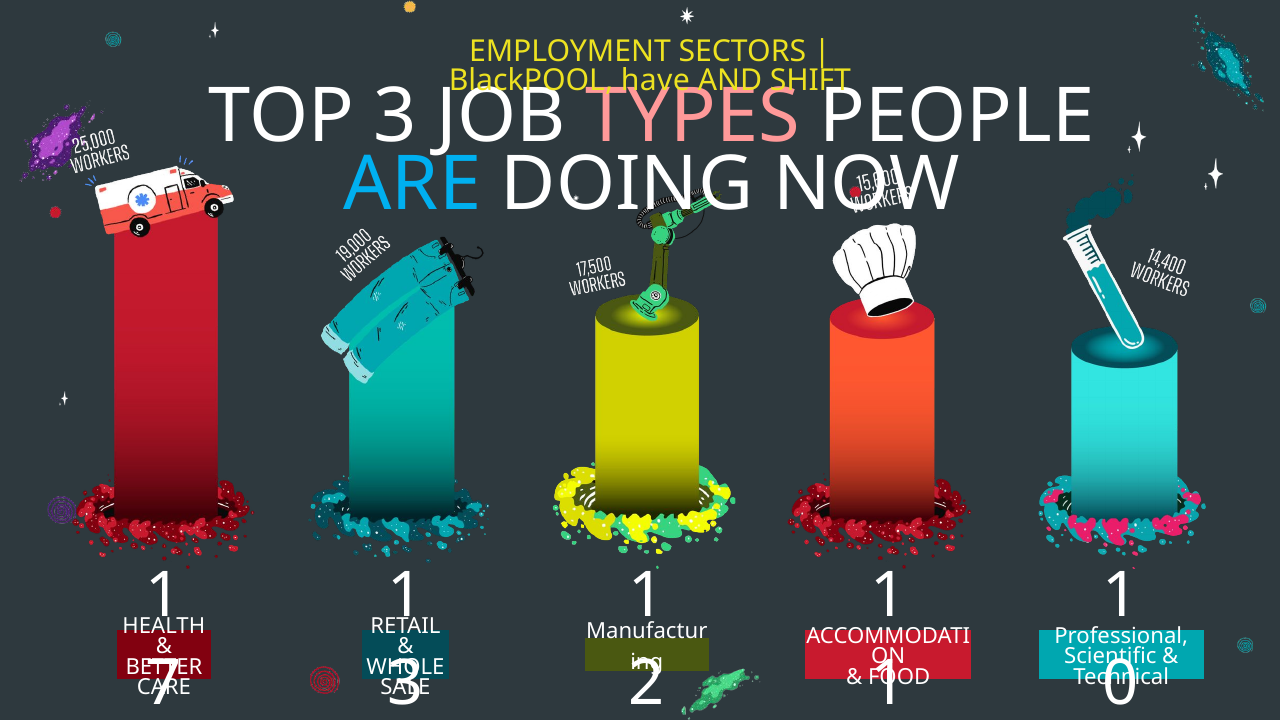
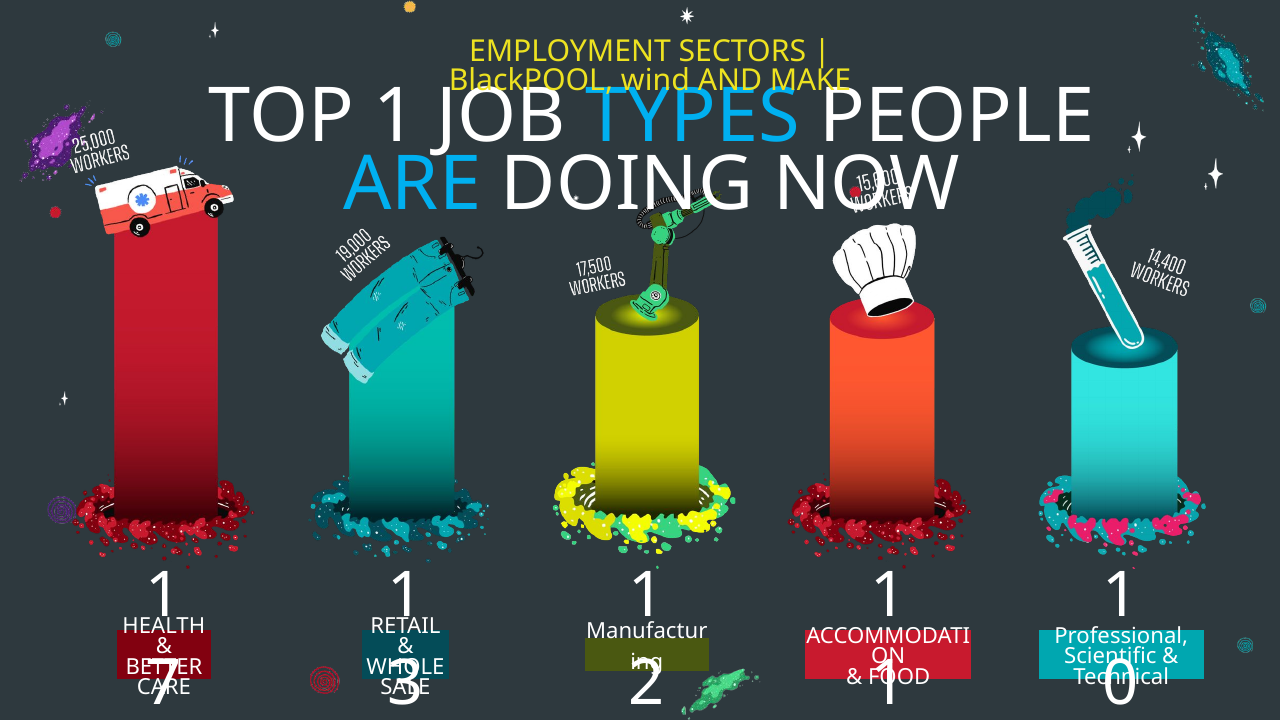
have: have -> wind
SHIFT: SHIFT -> MAKE
TOP 3: 3 -> 1
TYPES colour: pink -> light blue
